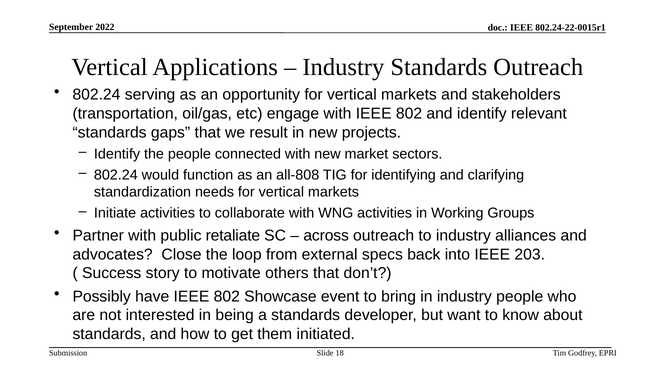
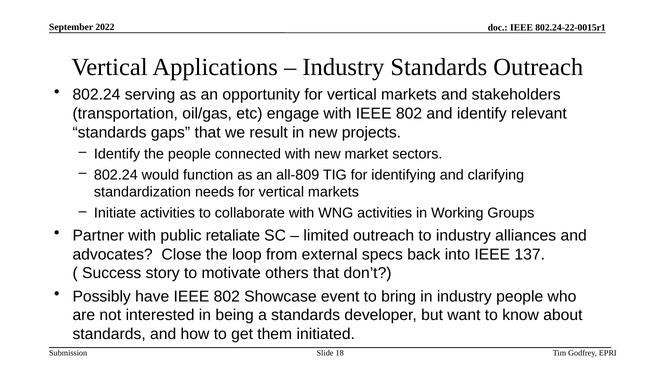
all-808: all-808 -> all-809
across: across -> limited
203: 203 -> 137
